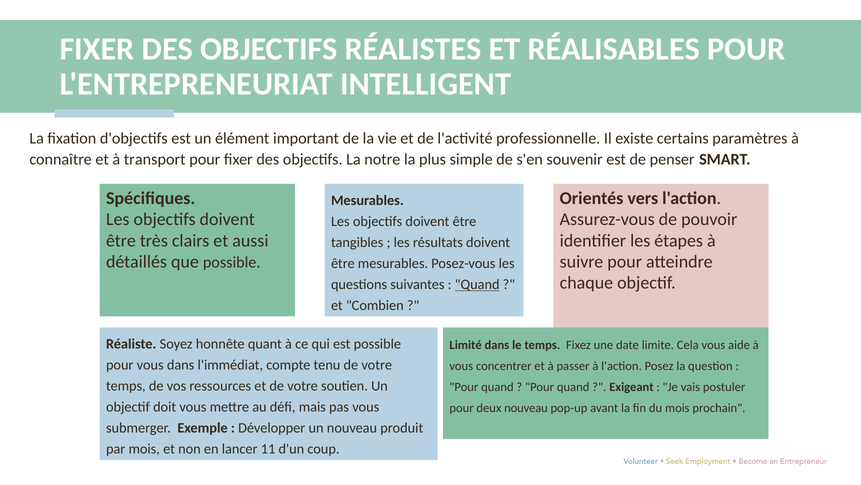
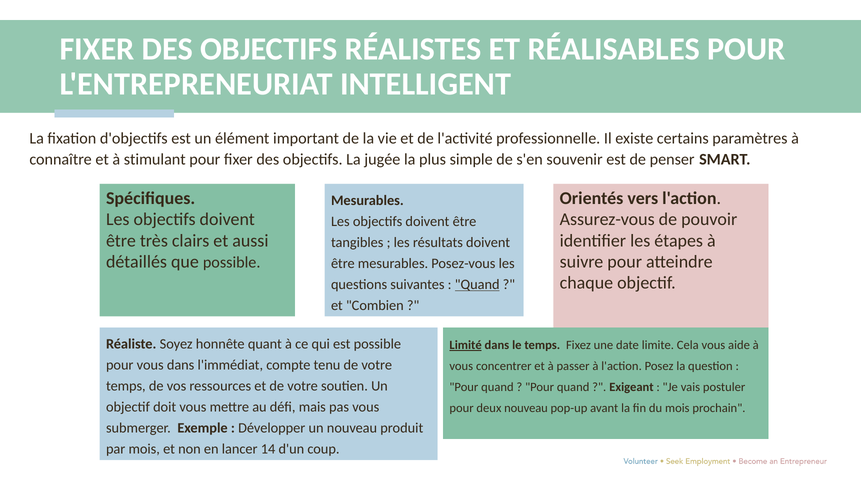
transport: transport -> stimulant
notre: notre -> jugée
Limité underline: none -> present
11: 11 -> 14
